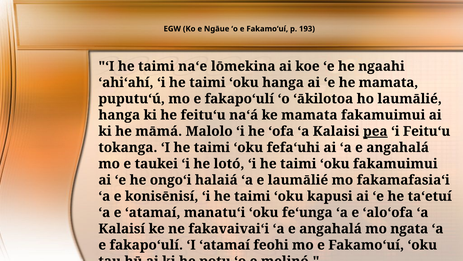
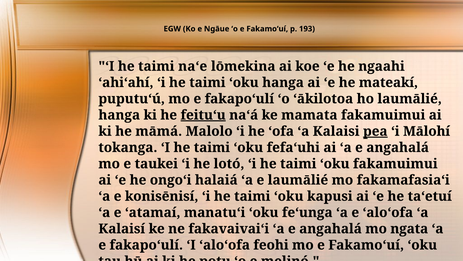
he mamata: mamata -> mateakí
feituʻu at (203, 115) underline: none -> present
ʻi Feituʻu: Feituʻu -> Mālohí
ʻI ʻatamaí: ʻatamaí -> ʻaloʻofa
